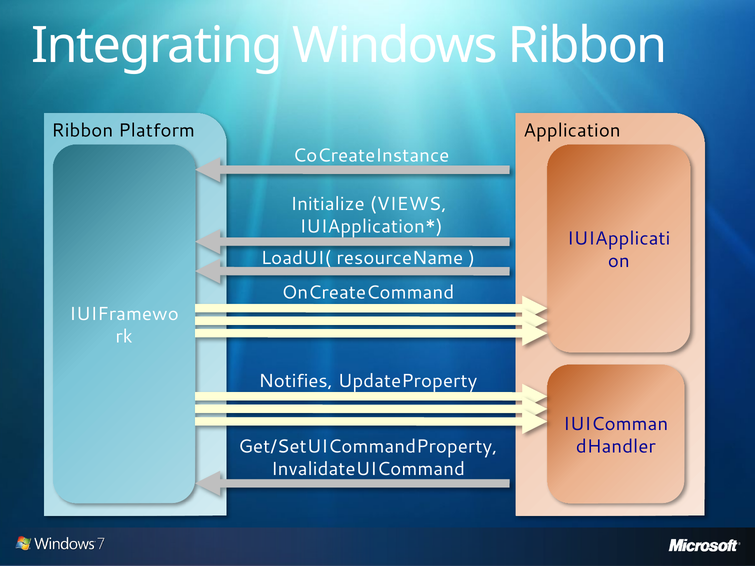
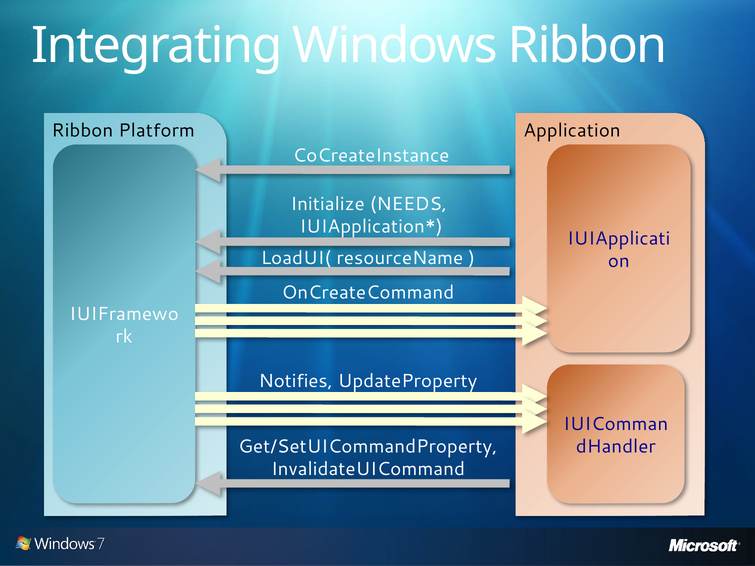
VIEWS: VIEWS -> NEEDS
